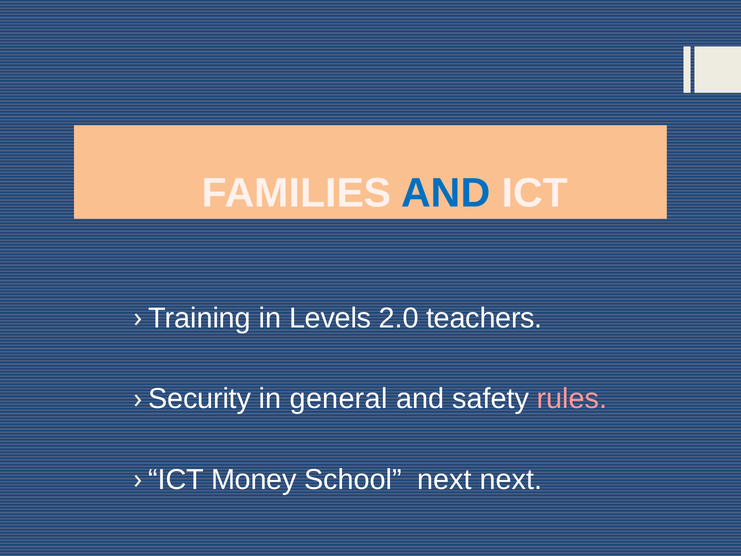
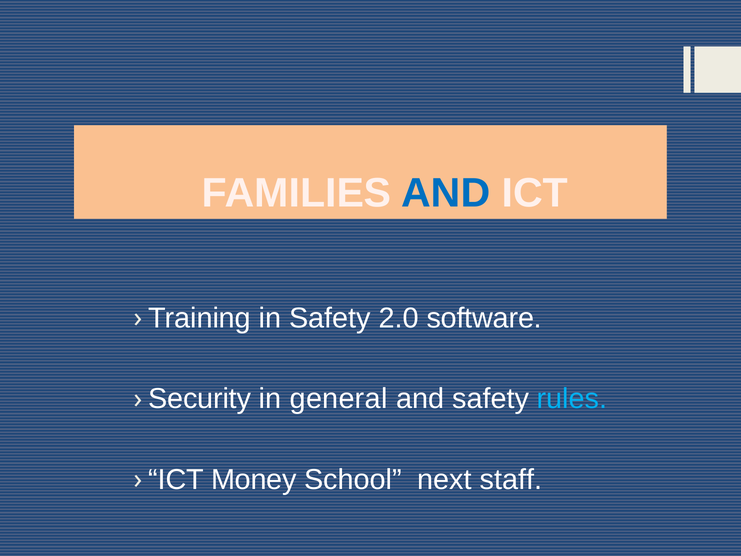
in Levels: Levels -> Safety
teachers: teachers -> software
rules colour: pink -> light blue
next next: next -> staff
